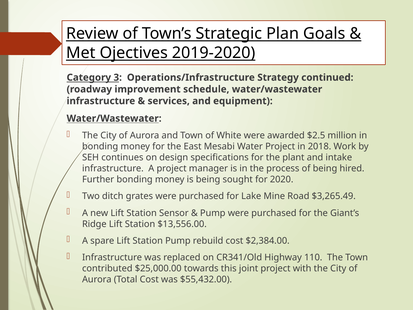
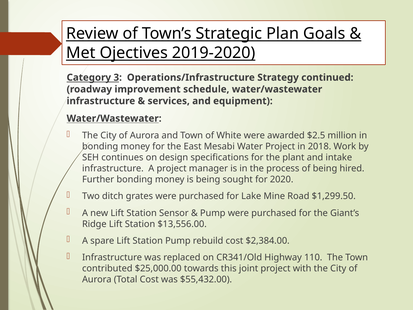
$3,265.49: $3,265.49 -> $1,299.50
